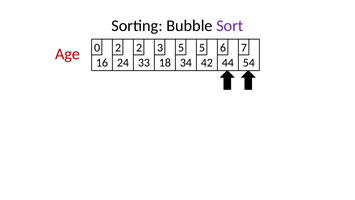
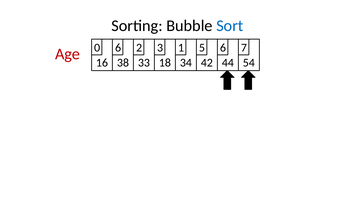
Sort colour: purple -> blue
0 2: 2 -> 6
3 5: 5 -> 1
24: 24 -> 38
